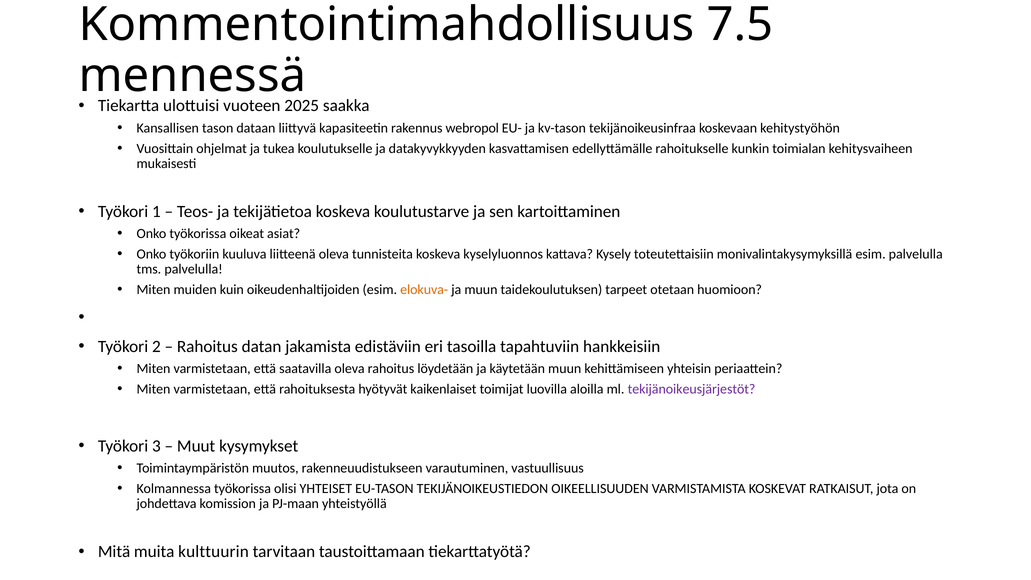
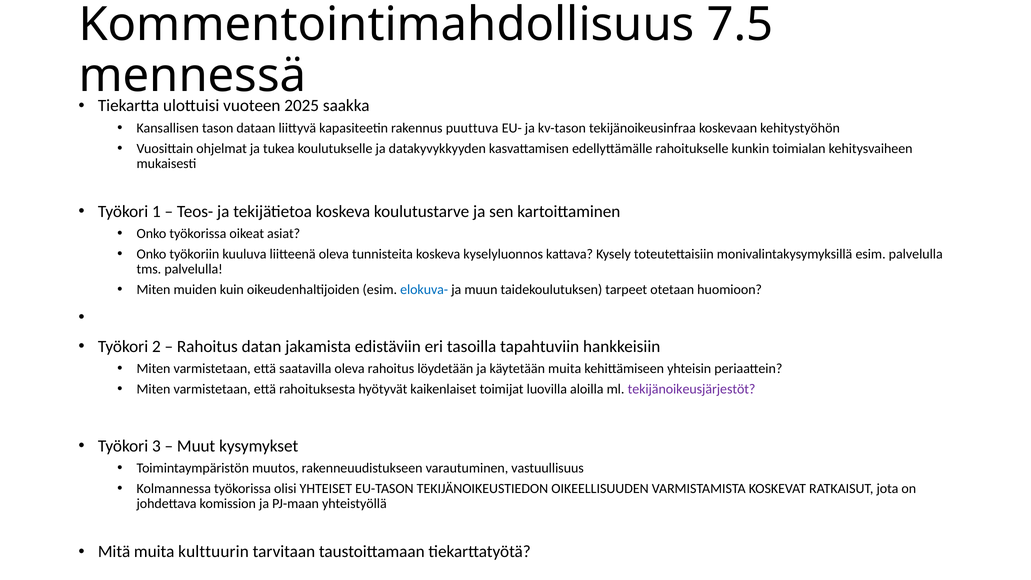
webropol: webropol -> puuttuva
elokuva- colour: orange -> blue
käytetään muun: muun -> muita
